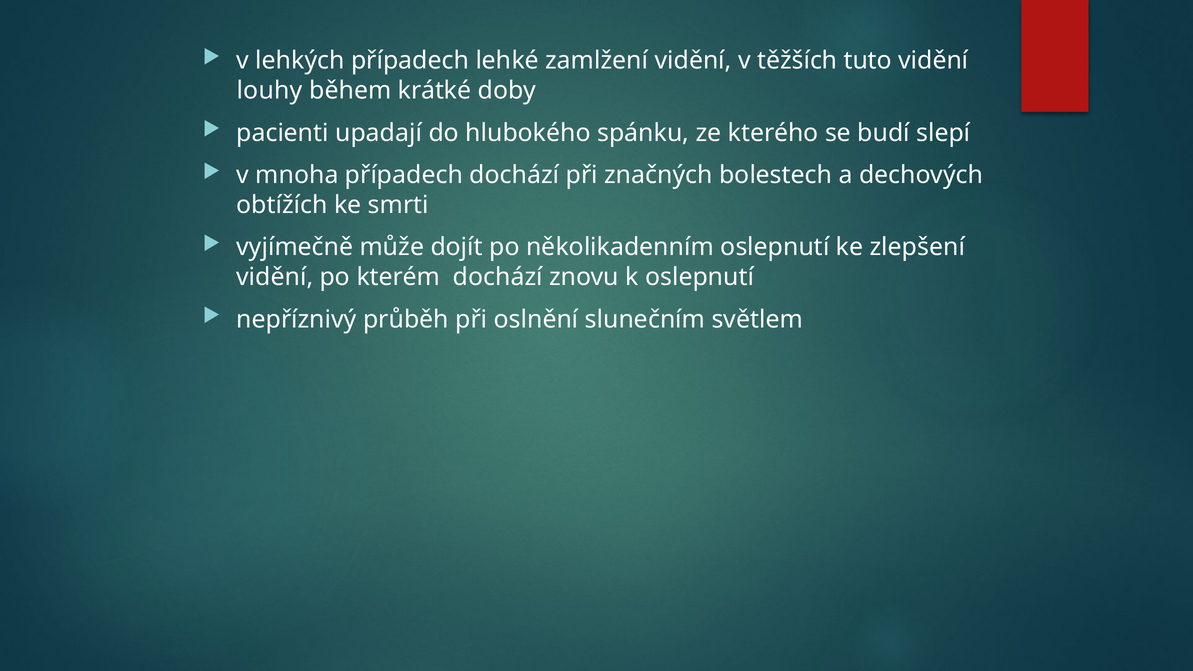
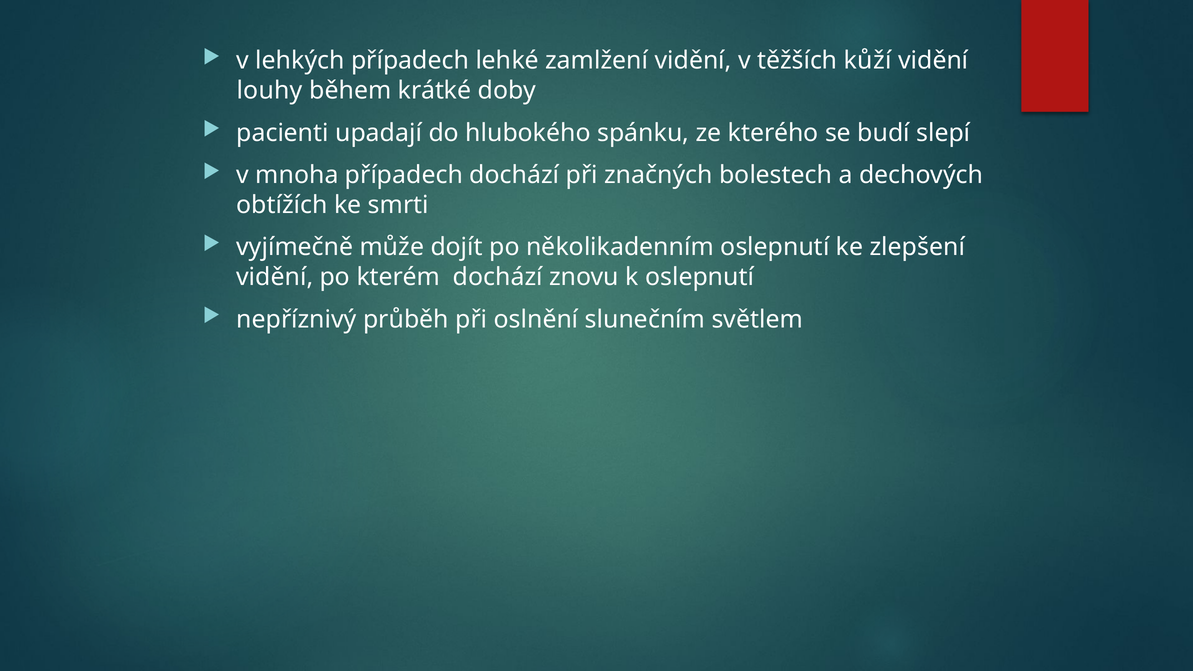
tuto: tuto -> kůží
